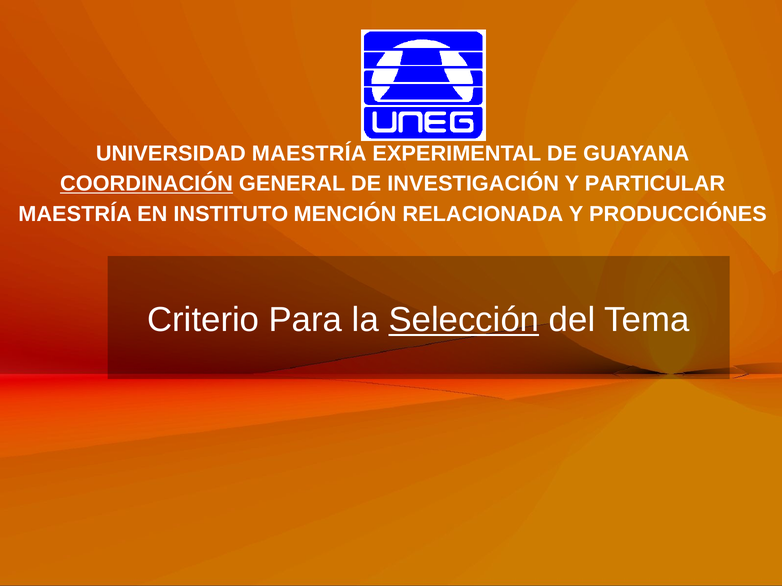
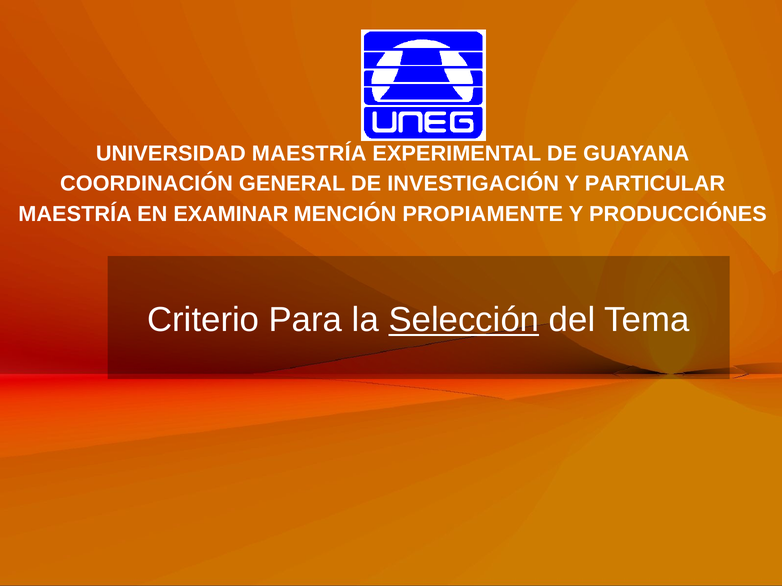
COORDINACIÓN underline: present -> none
INSTITUTO: INSTITUTO -> EXAMINAR
RELACIONADA: RELACIONADA -> PROPIAMENTE
